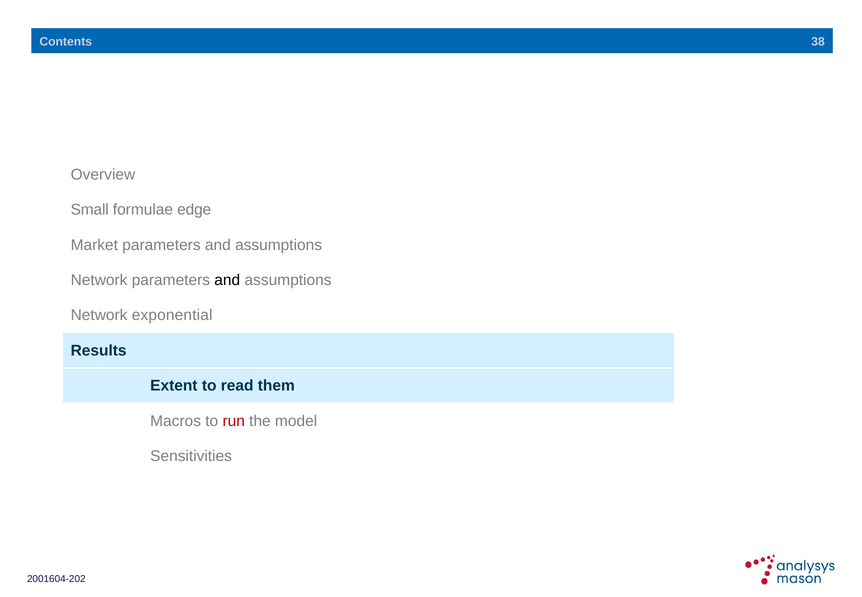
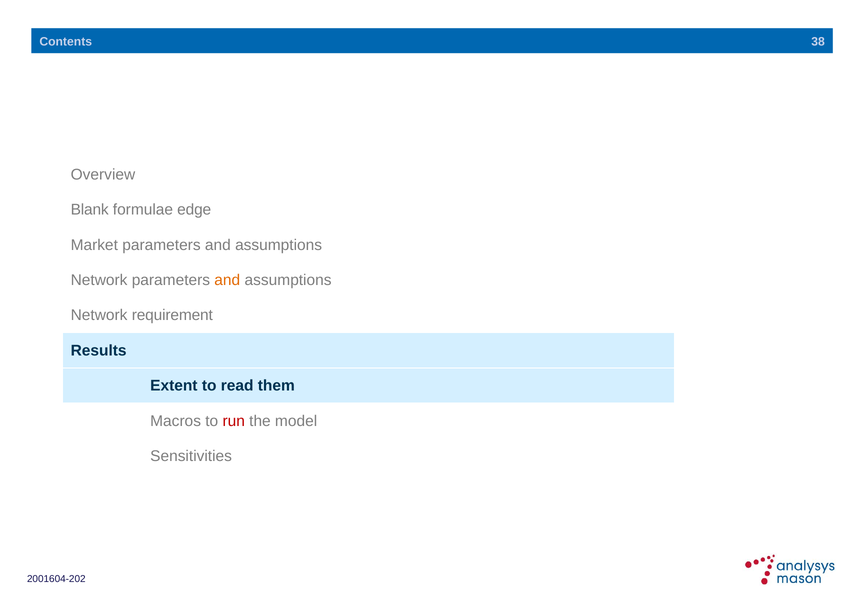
Small: Small -> Blank
and at (227, 280) colour: black -> orange
exponential: exponential -> requirement
